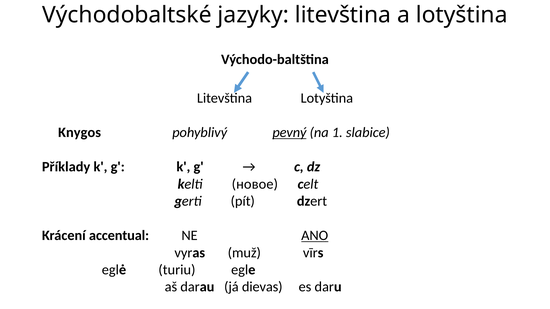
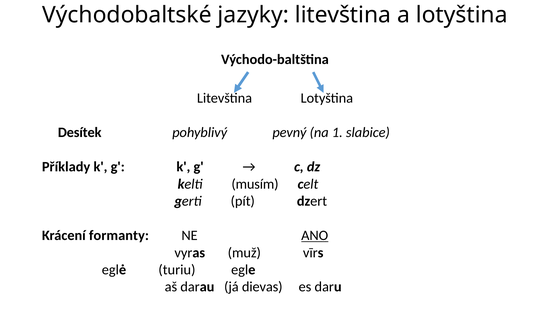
Knygos: Knygos -> Desítek
pevný underline: present -> none
новое: новое -> musím
accentual: accentual -> formanty
